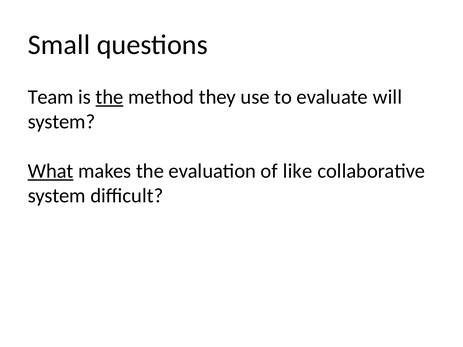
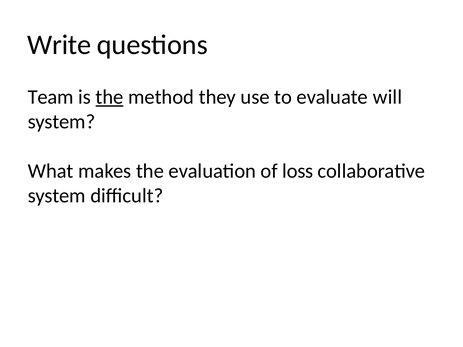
Small: Small -> Write
What underline: present -> none
like: like -> loss
